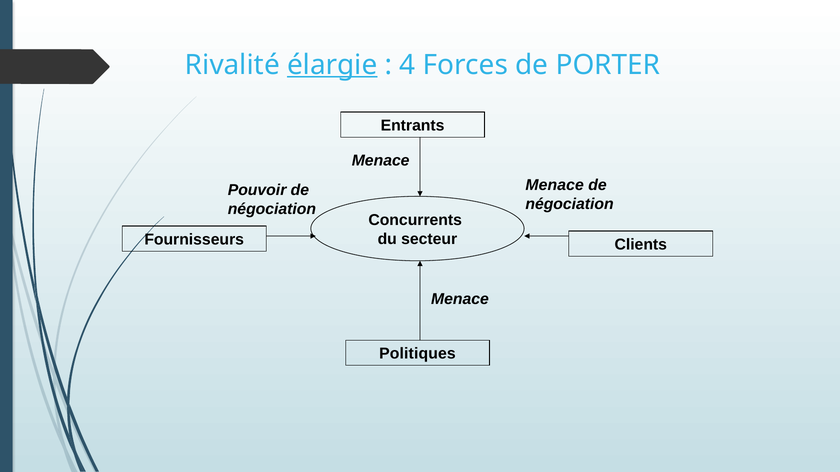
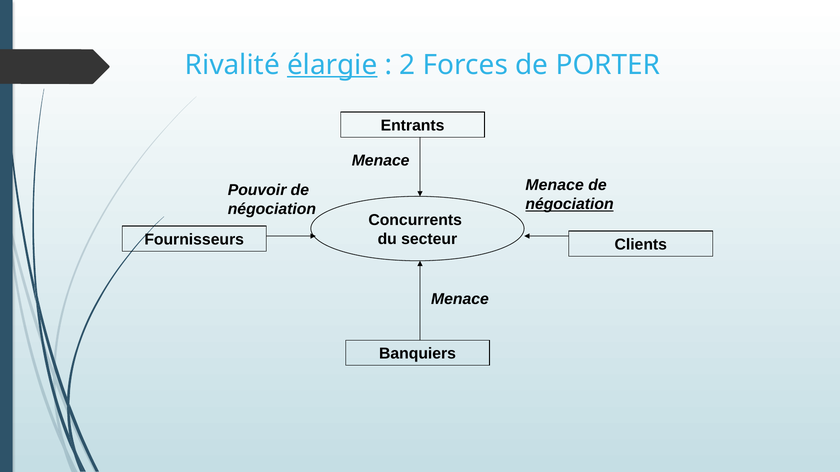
4: 4 -> 2
négociation at (570, 204) underline: none -> present
Politiques: Politiques -> Banquiers
